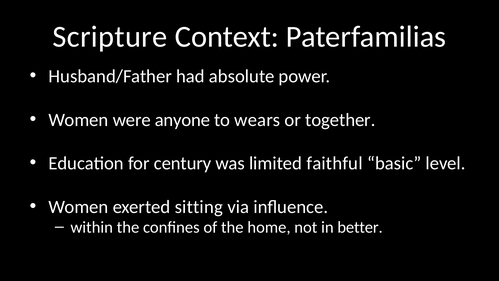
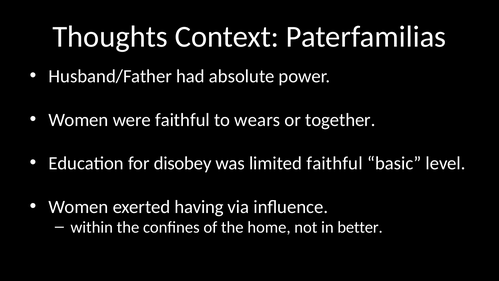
Scripture: Scripture -> Thoughts
were anyone: anyone -> faithful
century: century -> disobey
sitting: sitting -> having
